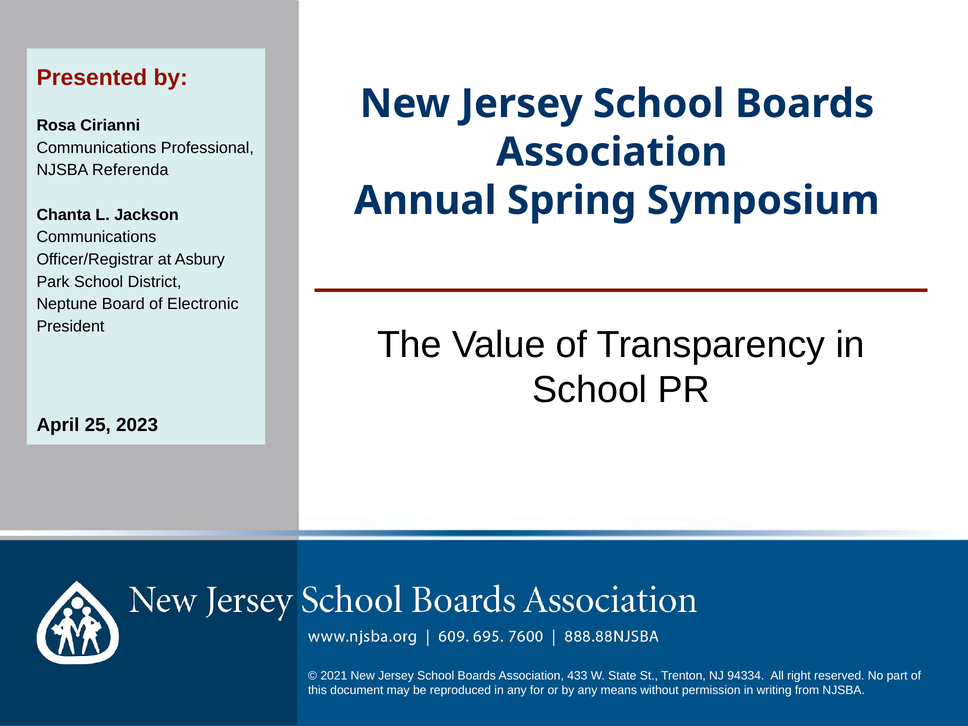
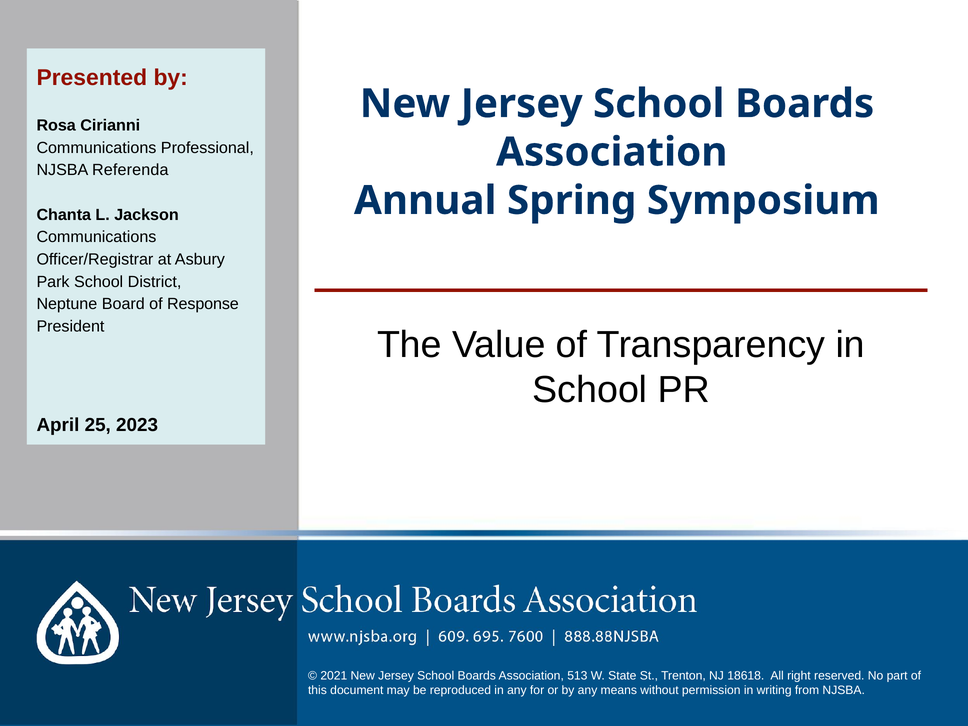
Electronic: Electronic -> Response
433: 433 -> 513
94334: 94334 -> 18618
